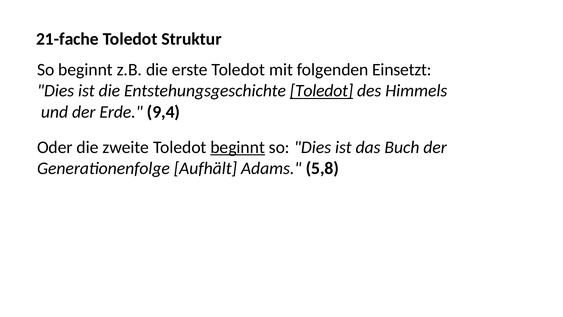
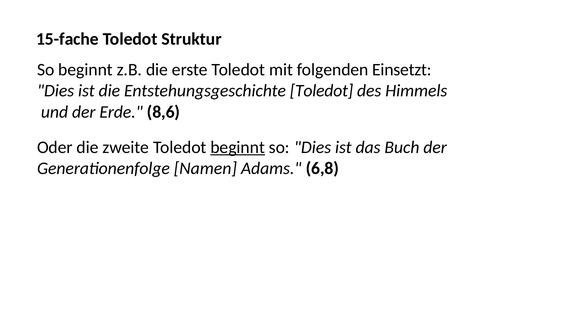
21-fache: 21-fache -> 15-fache
Toledot at (322, 91) underline: present -> none
9,4: 9,4 -> 8,6
Aufhält: Aufhält -> Namen
5,8: 5,8 -> 6,8
